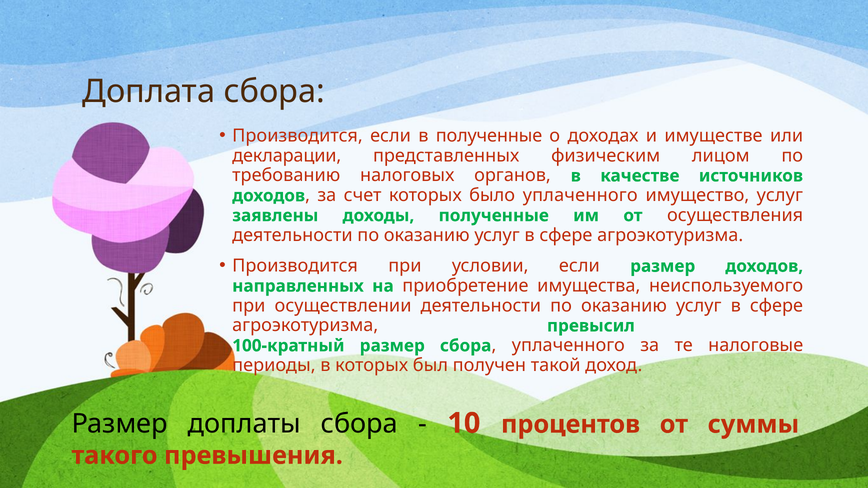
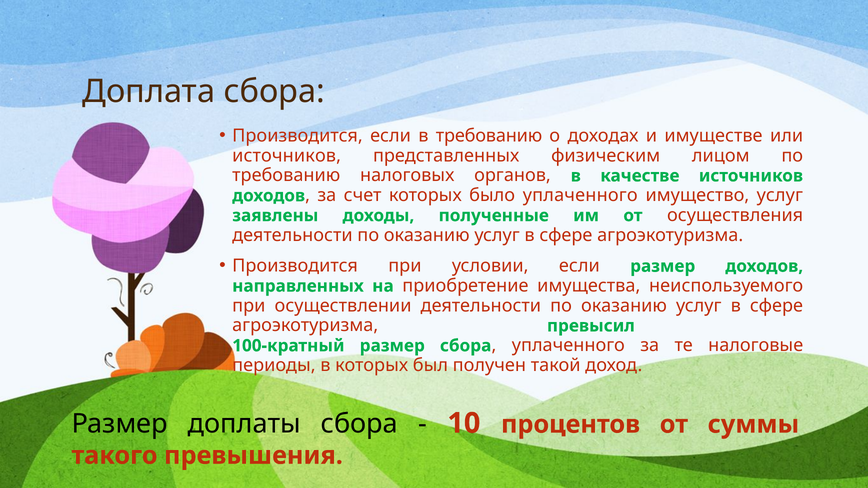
в полученные: полученные -> требованию
декларации at (287, 156): декларации -> источников
